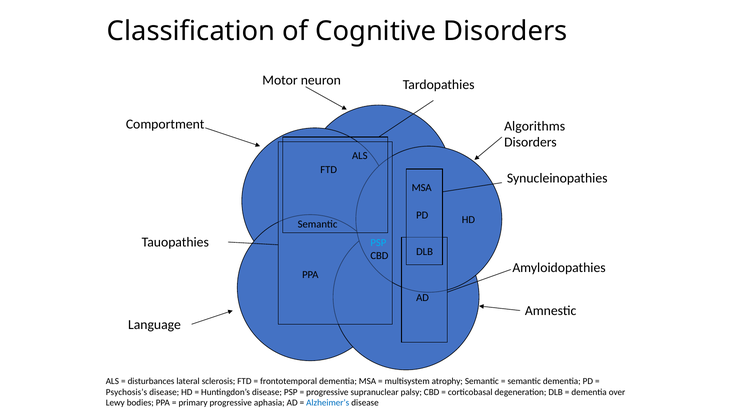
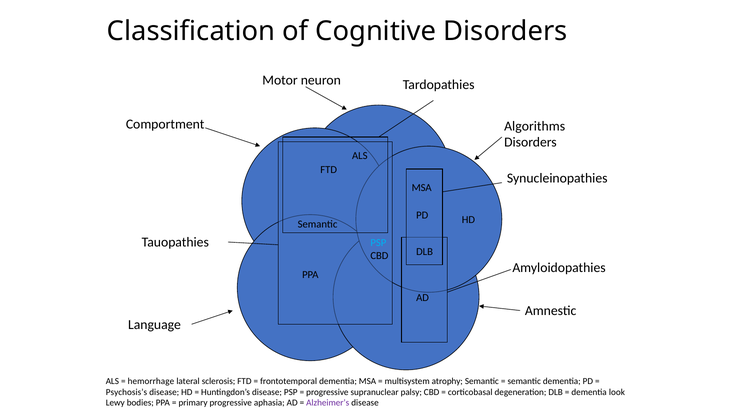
disturbances: disturbances -> hemorrhage
over: over -> look
Alzheimer’s colour: blue -> purple
